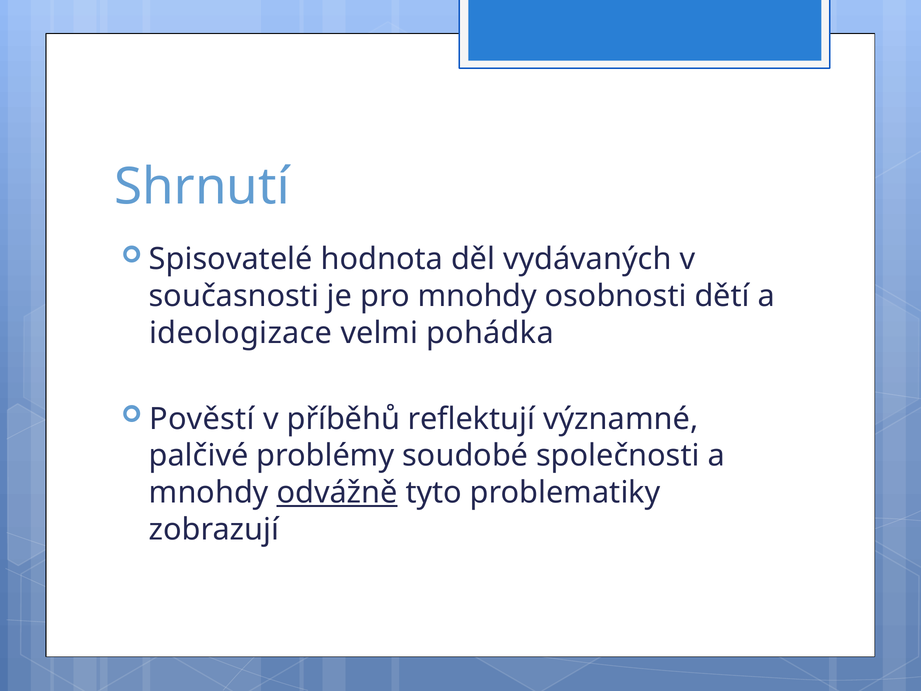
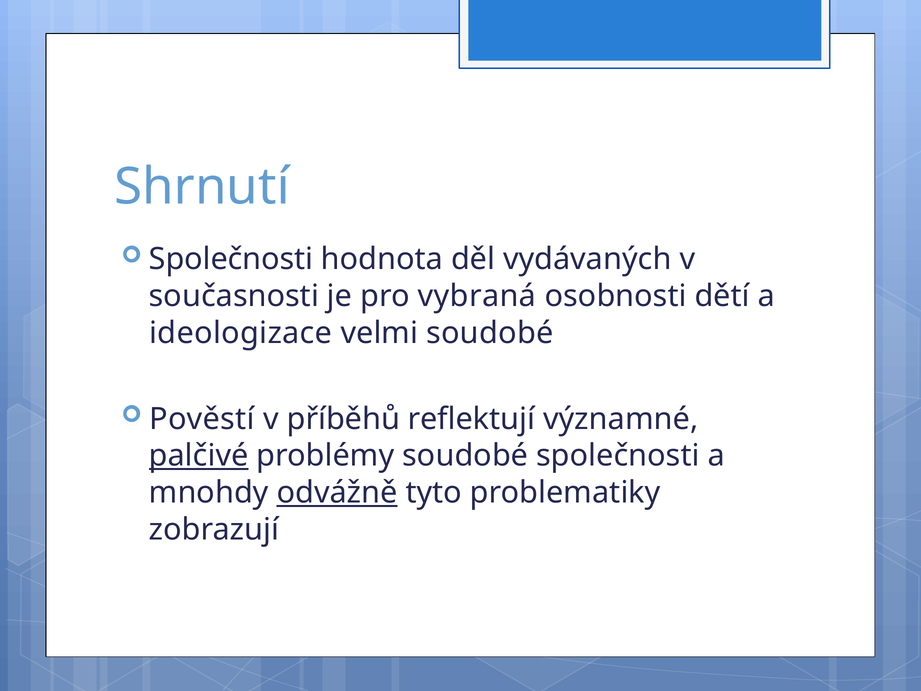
Spisovatelé at (231, 259): Spisovatelé -> Společnosti
pro mnohdy: mnohdy -> vybraná
velmi pohádka: pohádka -> soudobé
palčivé underline: none -> present
